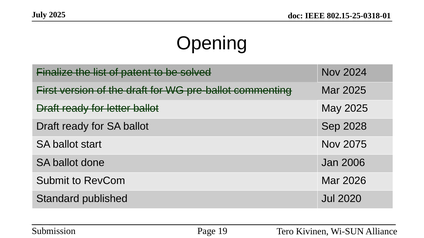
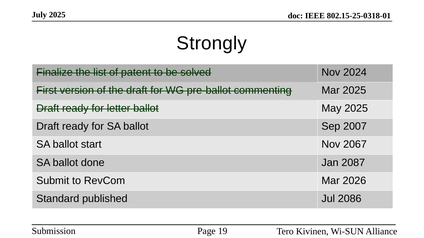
Opening: Opening -> Strongly
2028: 2028 -> 2007
2075: 2075 -> 2067
2006: 2006 -> 2087
2020: 2020 -> 2086
